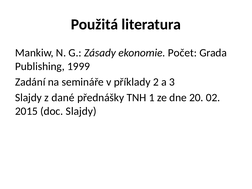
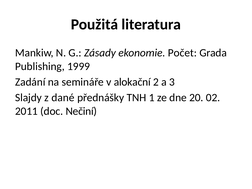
příklady: příklady -> alokační
2015: 2015 -> 2011
doc Slajdy: Slajdy -> Nečiní
